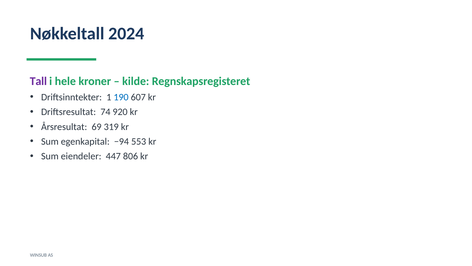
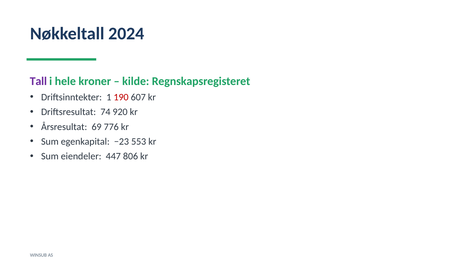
190 colour: blue -> red
319: 319 -> 776
−94: −94 -> −23
